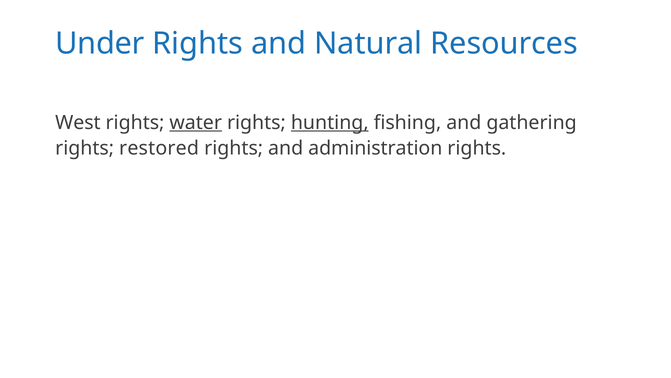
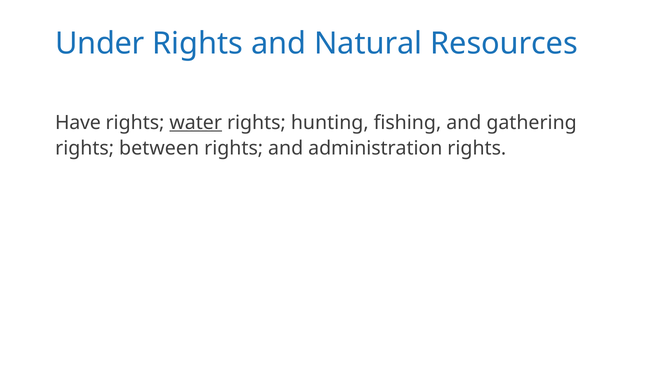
West: West -> Have
hunting underline: present -> none
restored: restored -> between
